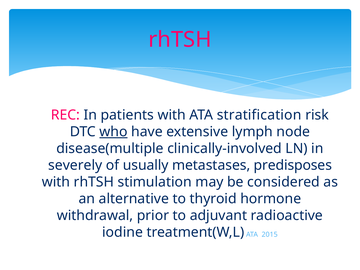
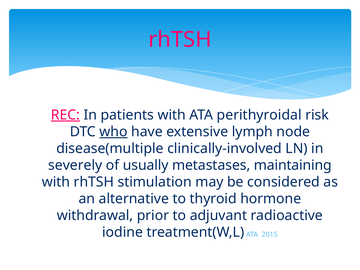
REC underline: none -> present
stratification: stratification -> perithyroidal
predisposes: predisposes -> maintaining
